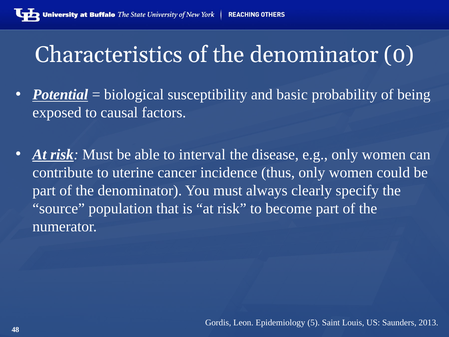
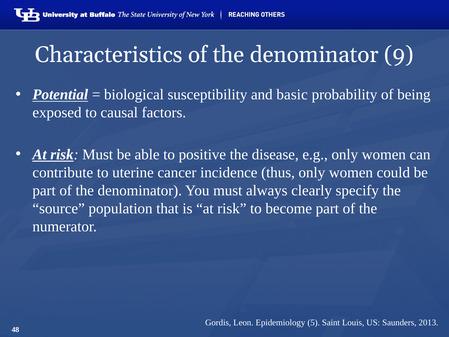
0: 0 -> 9
interval: interval -> positive
